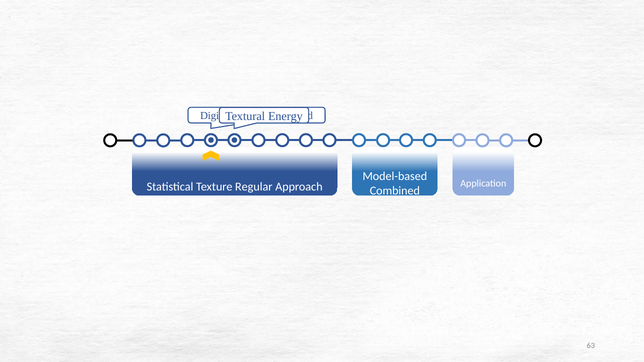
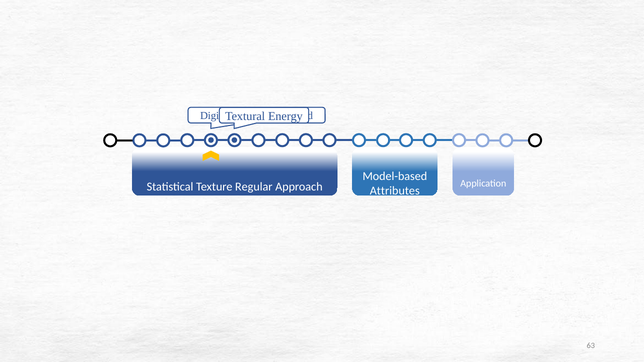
Combined: Combined -> Attributes
